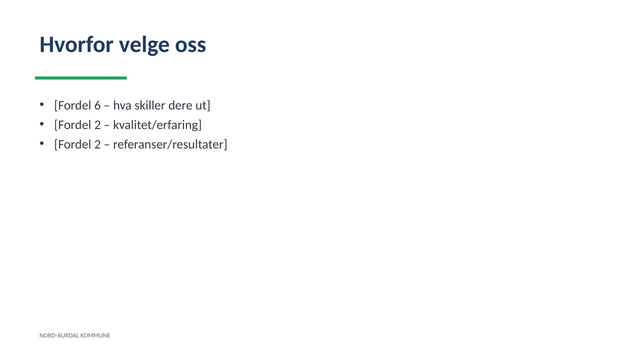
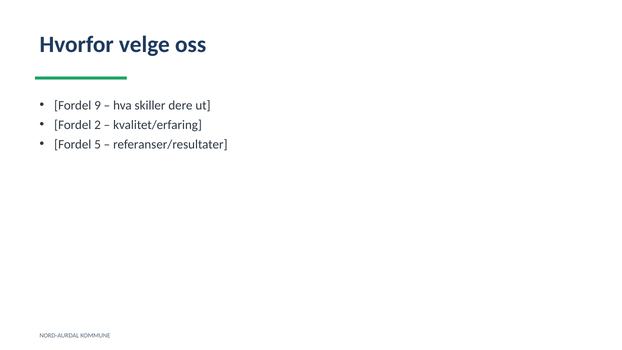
6: 6 -> 9
2 at (98, 144): 2 -> 5
